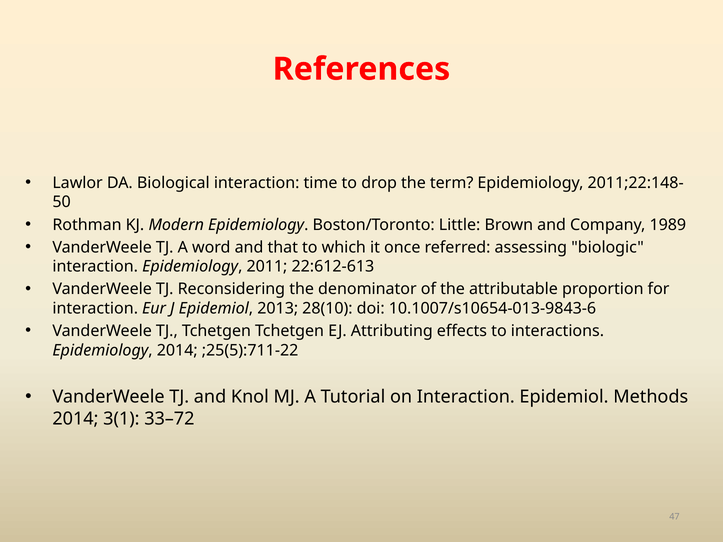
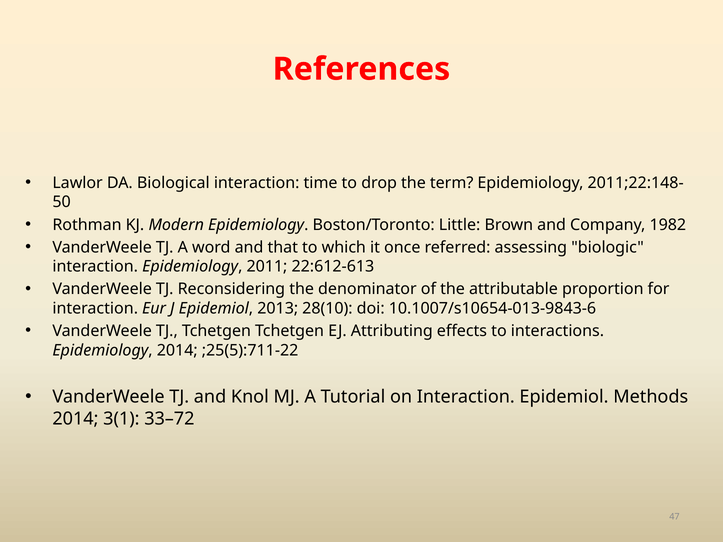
1989: 1989 -> 1982
